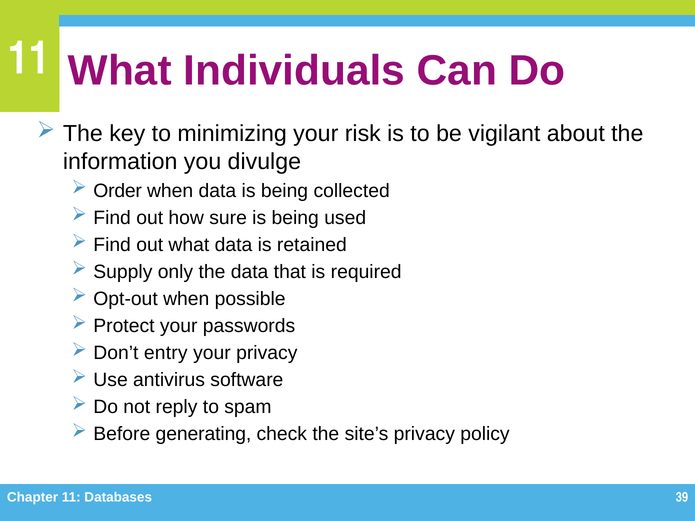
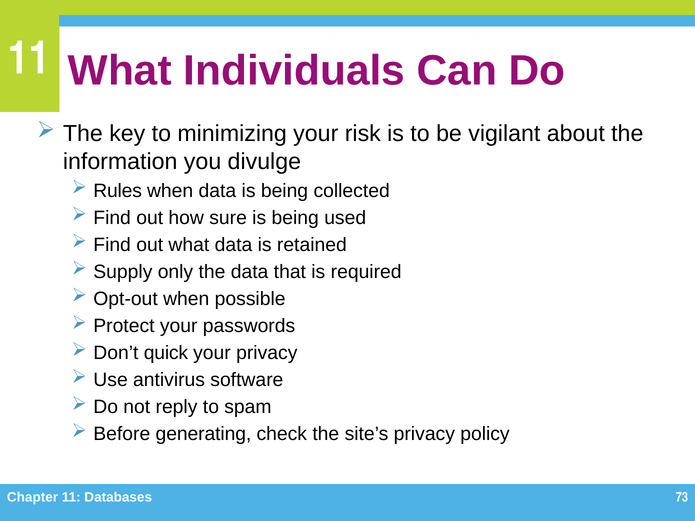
Order: Order -> Rules
entry: entry -> quick
39: 39 -> 73
